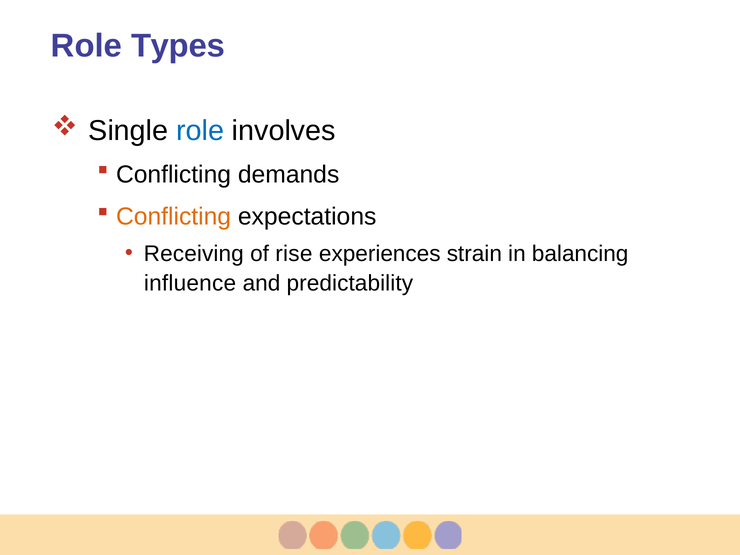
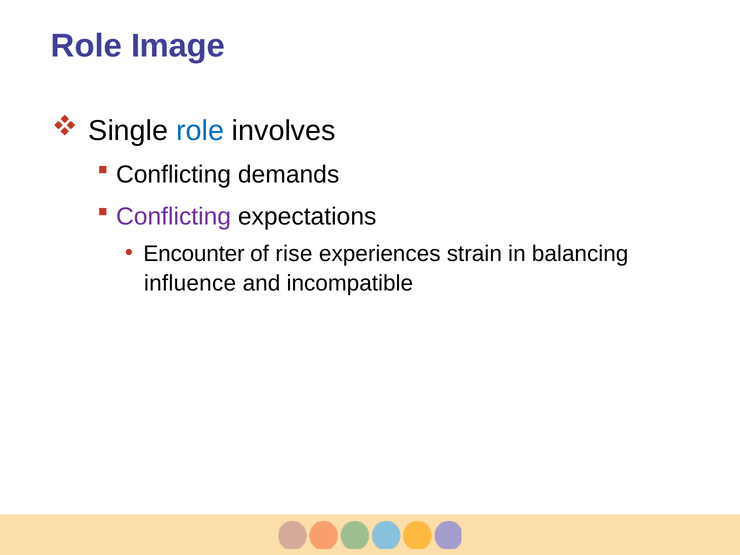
Types: Types -> Image
Conflicting at (174, 217) colour: orange -> purple
Receiving: Receiving -> Encounter
predictability: predictability -> incompatible
